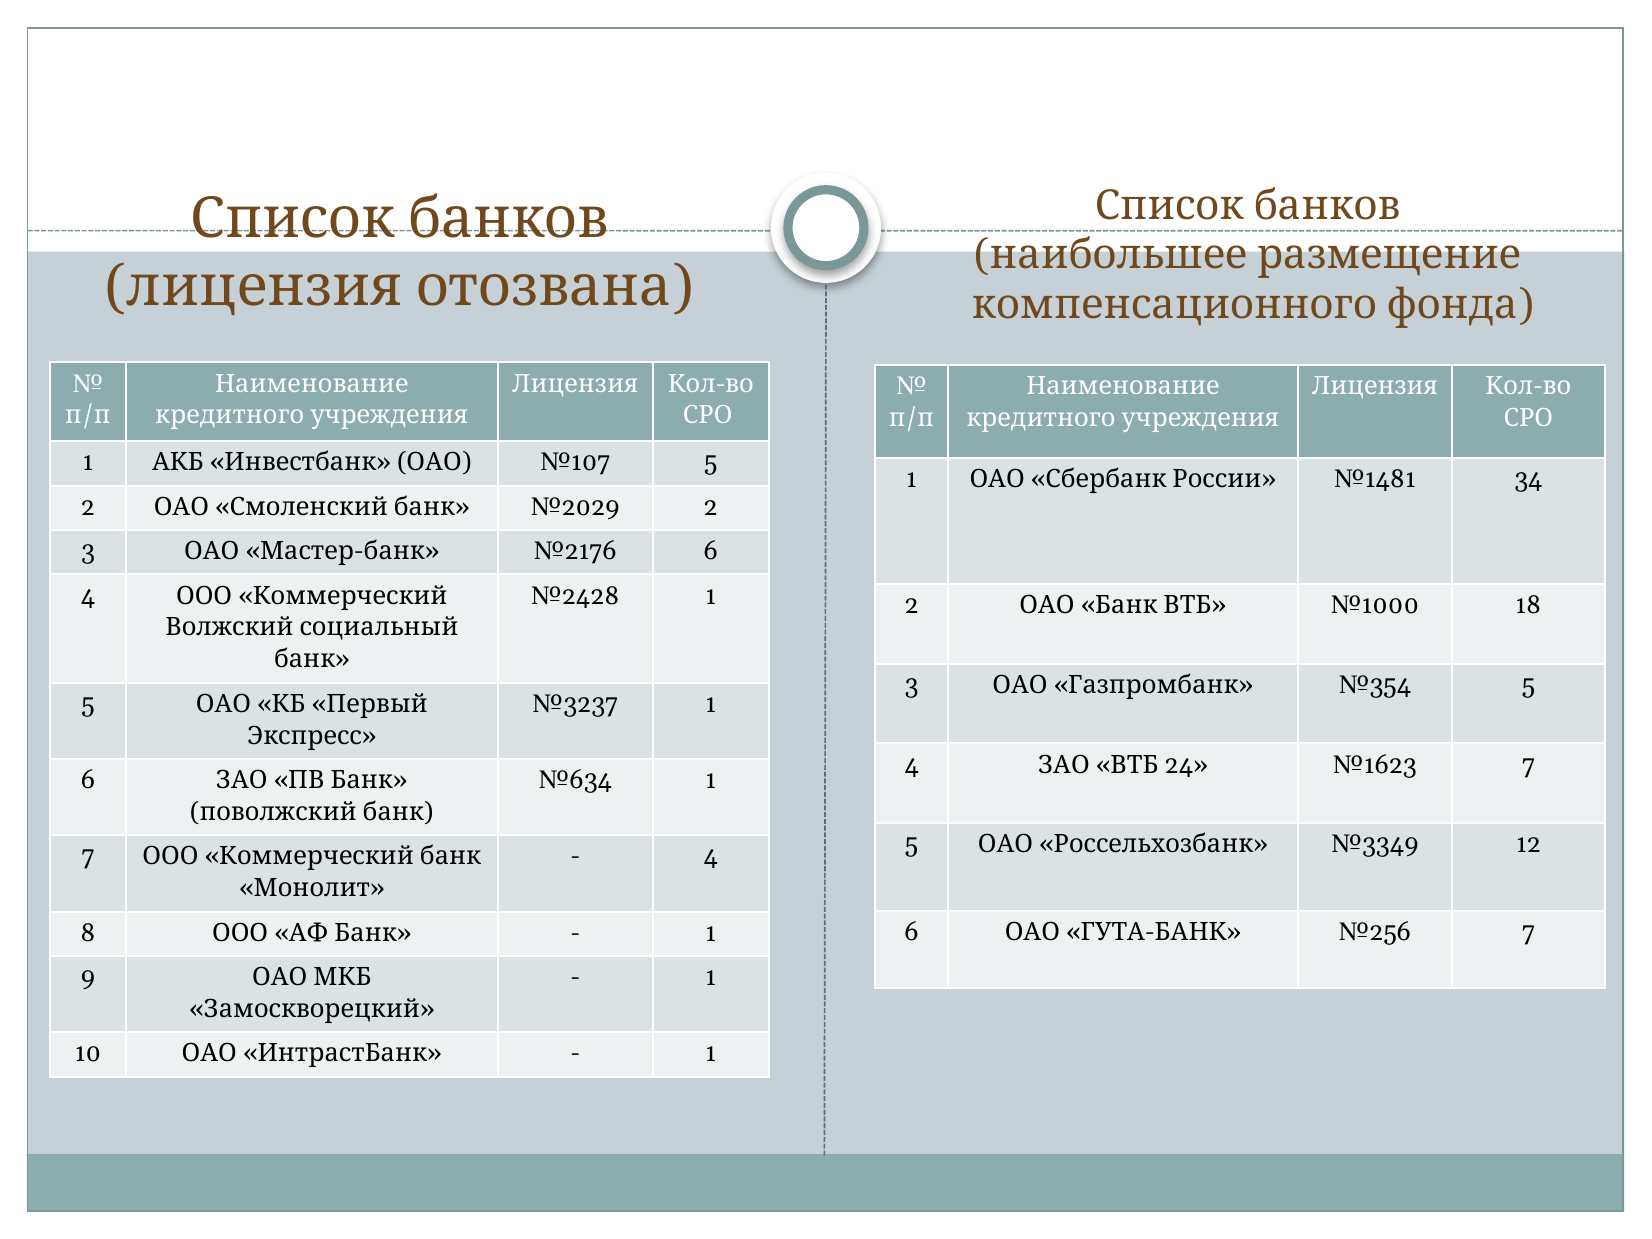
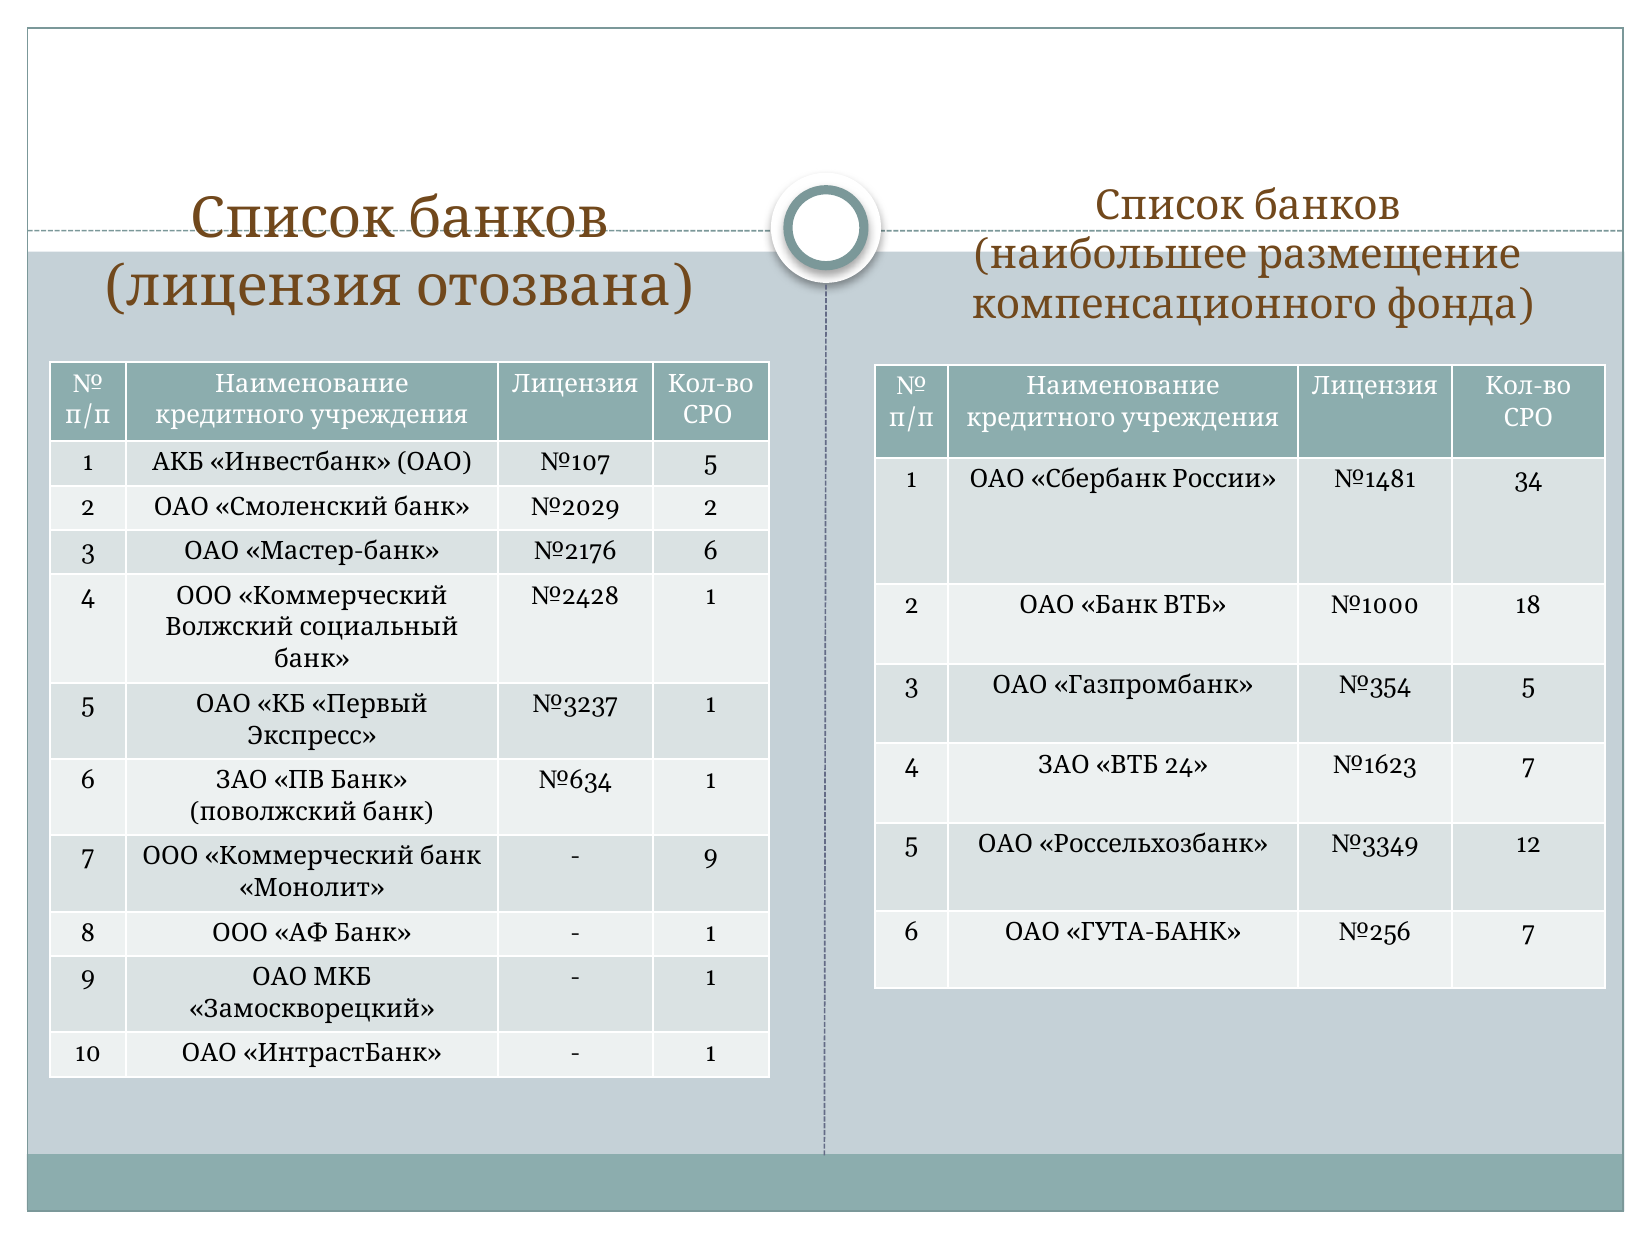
4 at (711, 857): 4 -> 9
